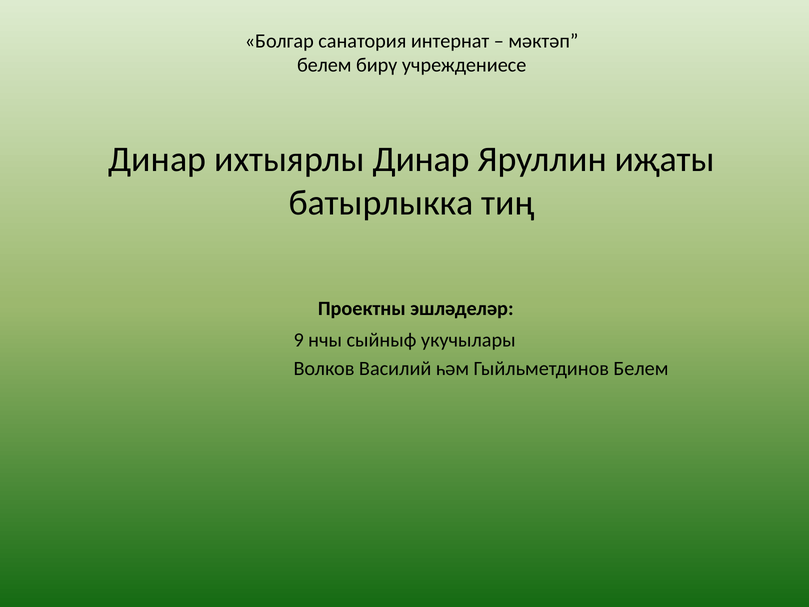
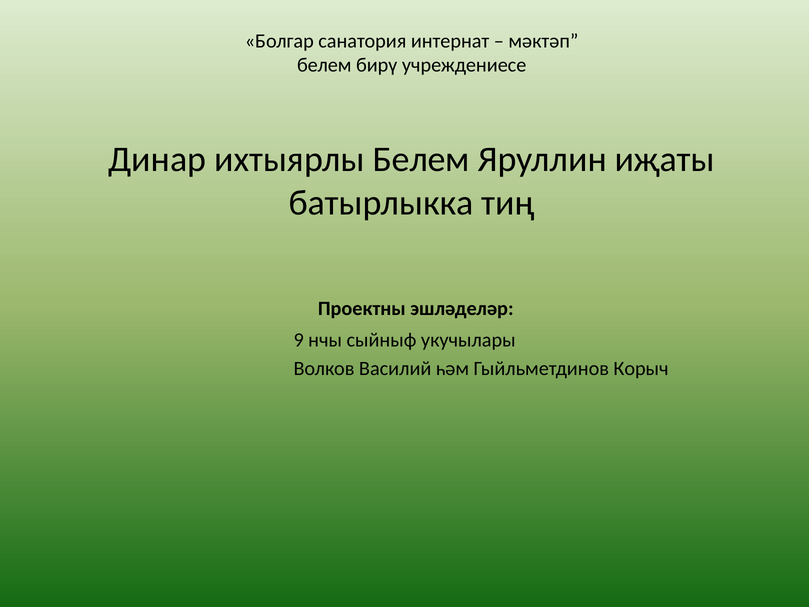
ихтыярлы Динар: Динар -> Белем
Гыйльметдинов Белем: Белем -> Корыч
